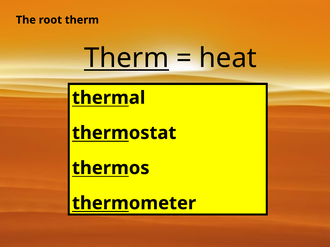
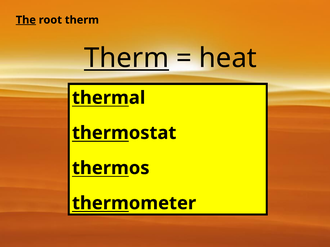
The underline: none -> present
